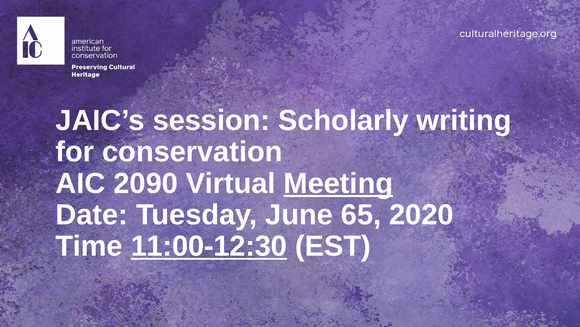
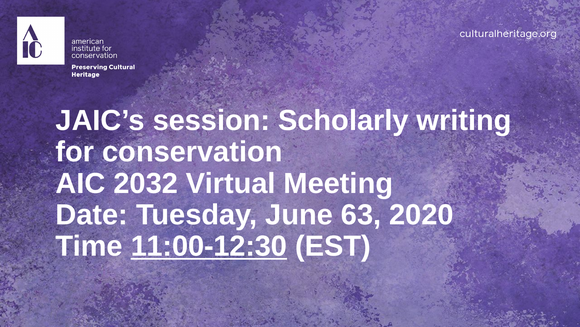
2090: 2090 -> 2032
Meeting underline: present -> none
65: 65 -> 63
